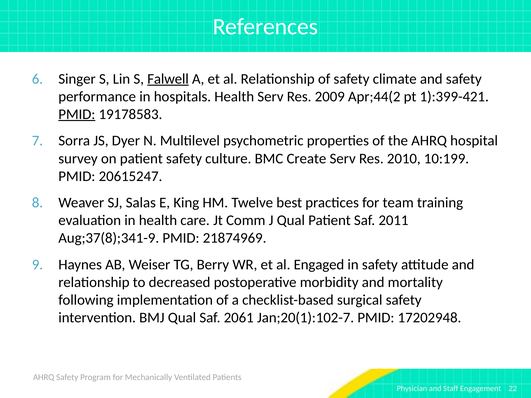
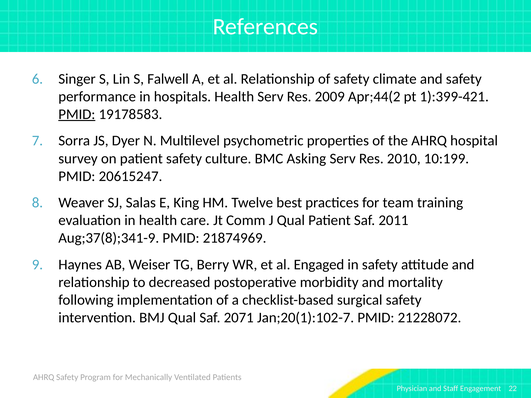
Falwell underline: present -> none
Create: Create -> Asking
2061: 2061 -> 2071
17202948: 17202948 -> 21228072
